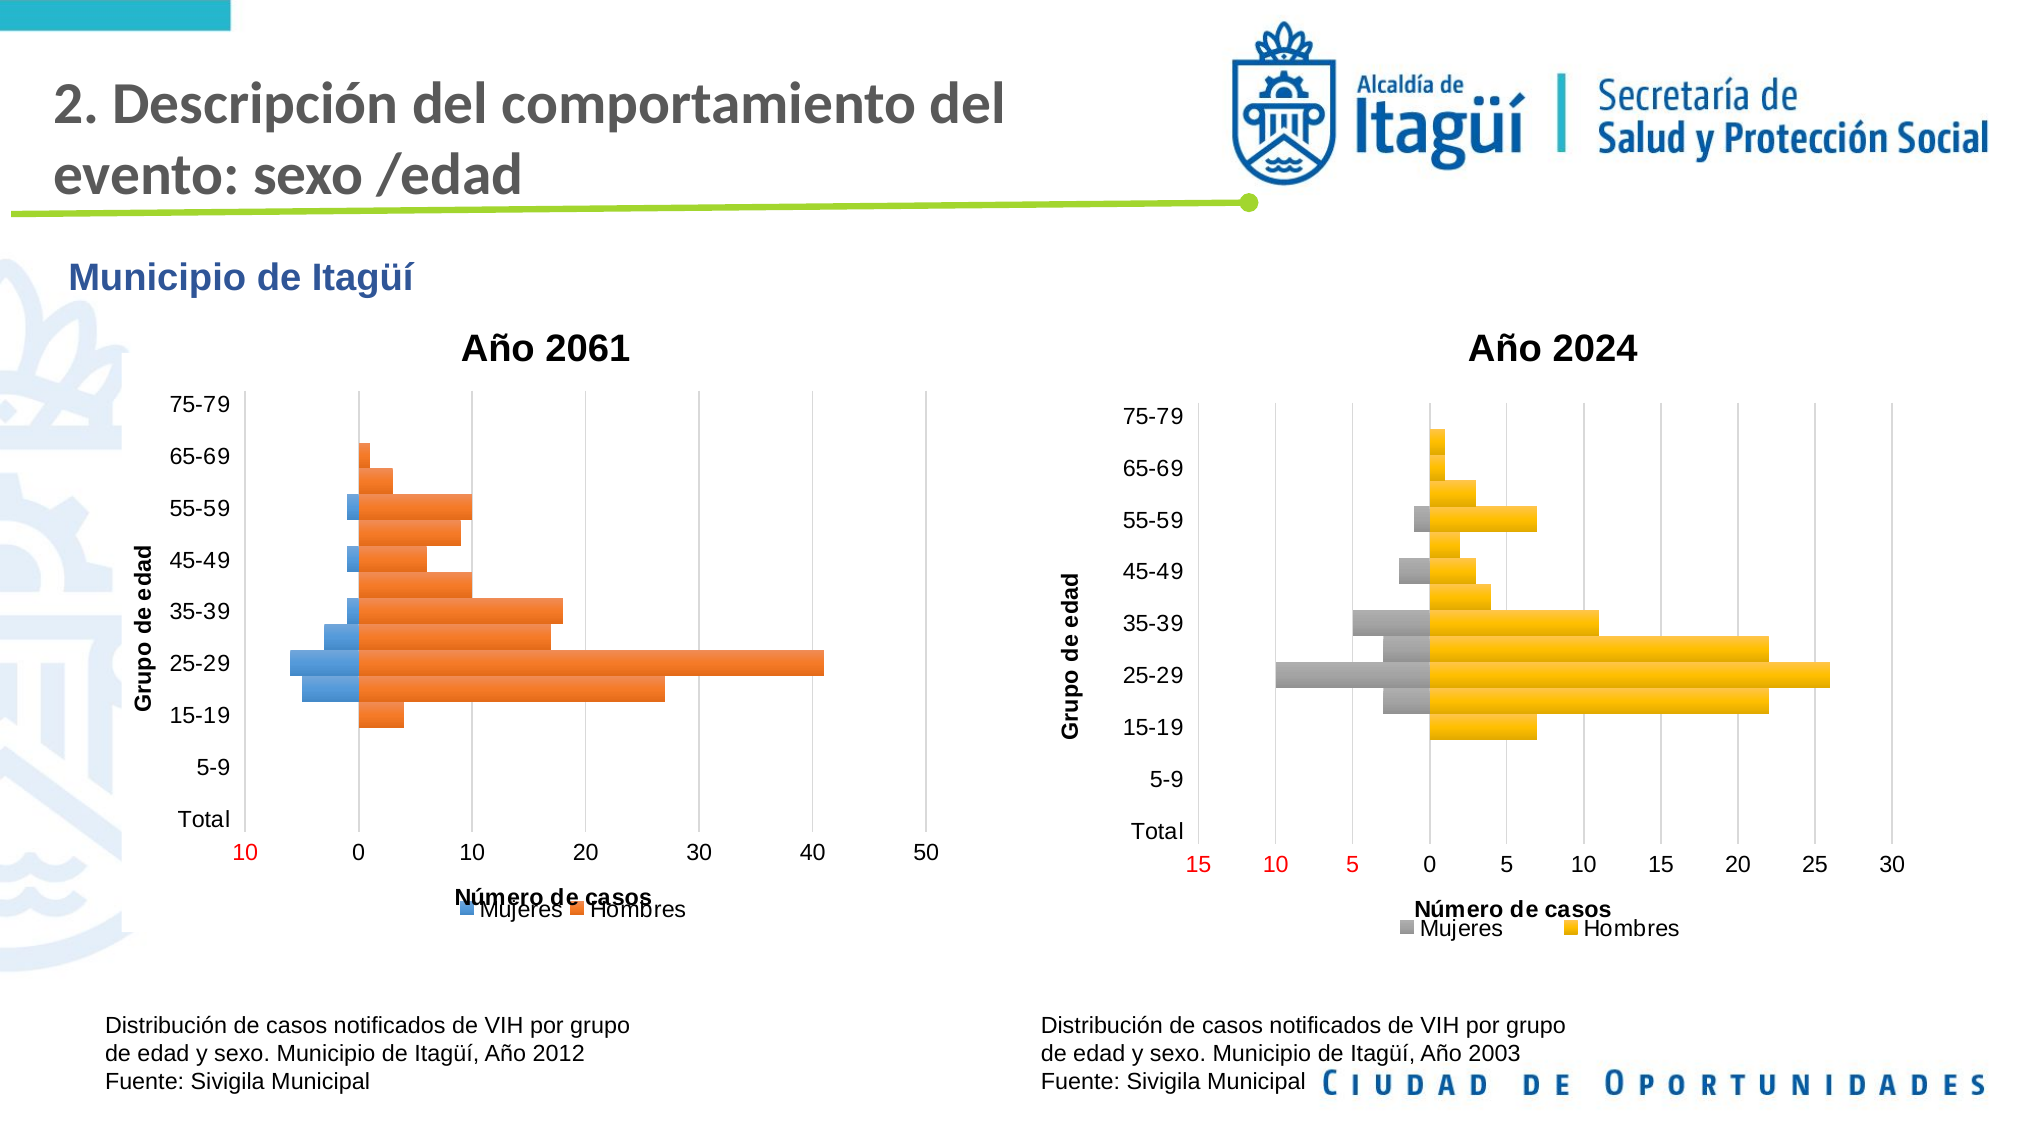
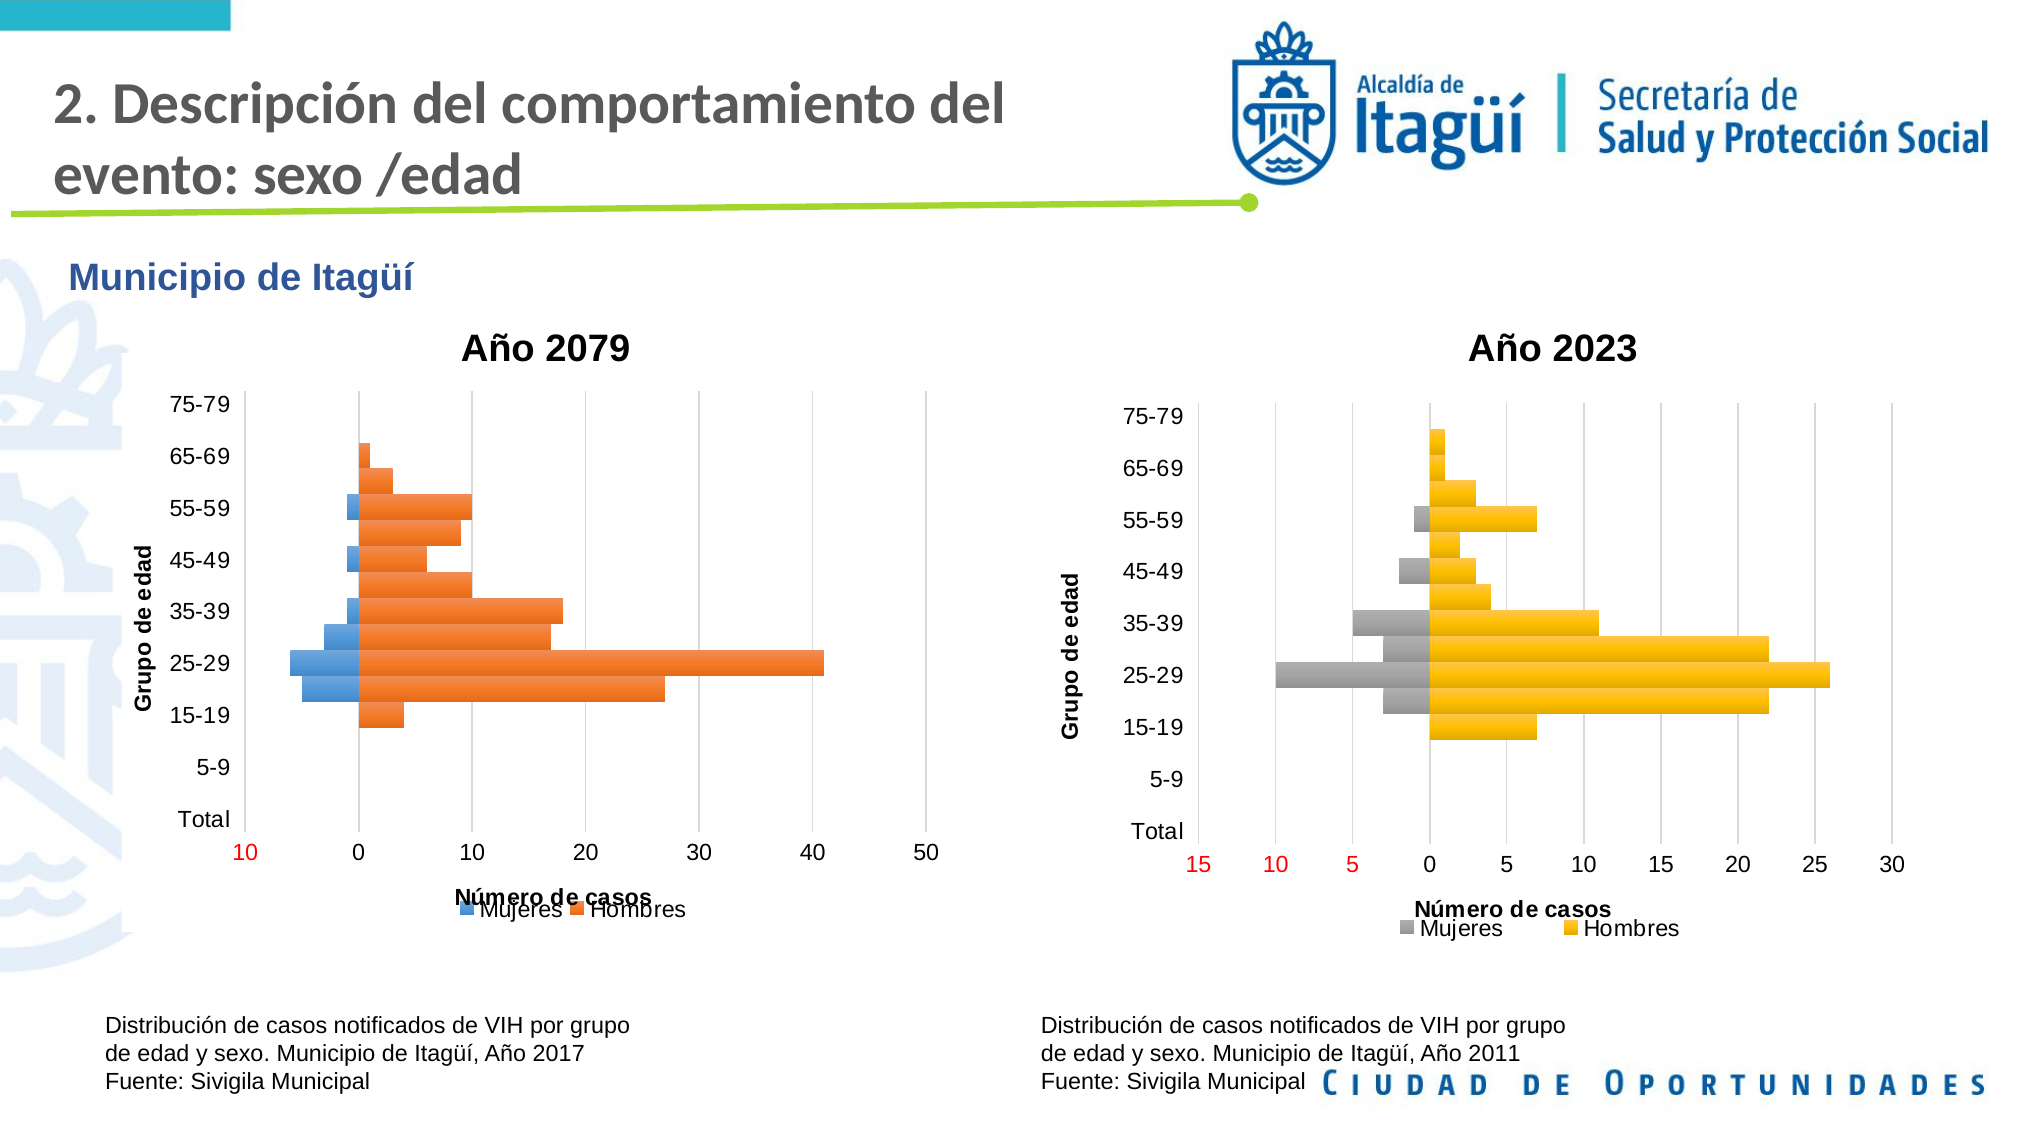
2061: 2061 -> 2079
2024: 2024 -> 2023
2012: 2012 -> 2017
2003: 2003 -> 2011
